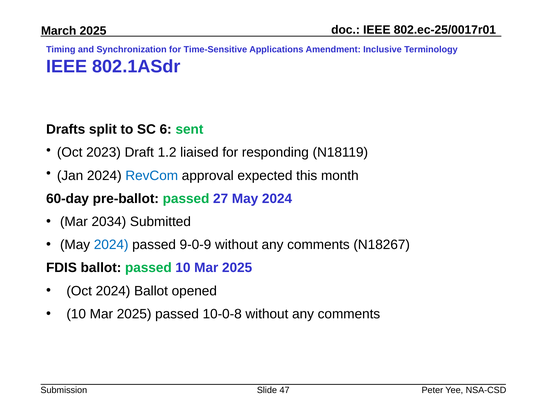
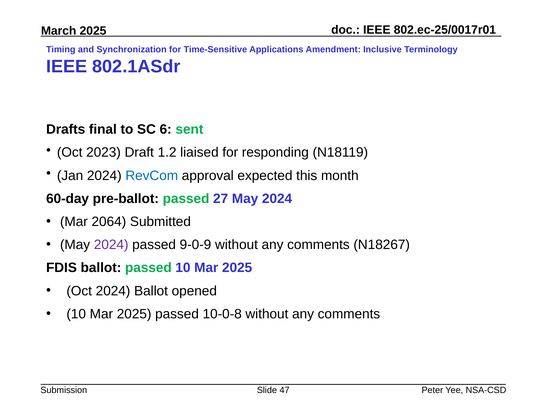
split: split -> final
2034: 2034 -> 2064
2024 at (111, 244) colour: blue -> purple
